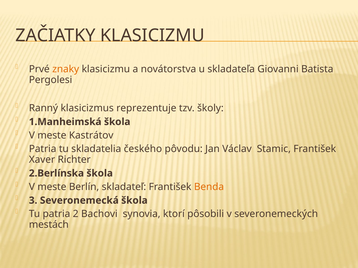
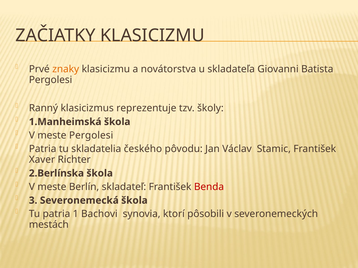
meste Kastrátov: Kastrátov -> Pergolesi
Benda colour: orange -> red
2: 2 -> 1
